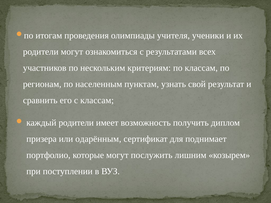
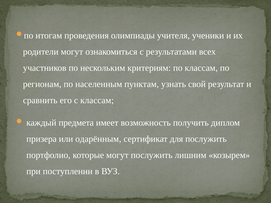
каждый родители: родители -> предмета
для поднимает: поднимает -> послужить
